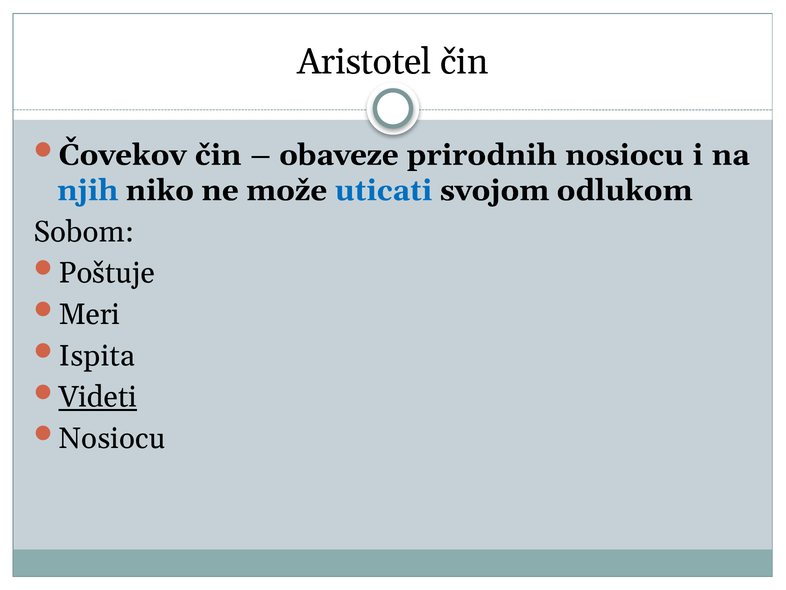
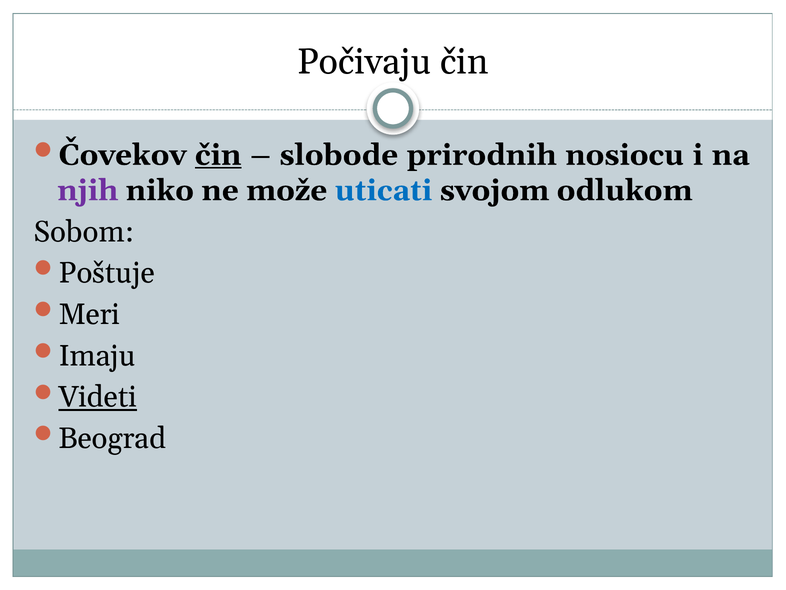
Aristotel: Aristotel -> Počivaju
čin at (218, 155) underline: none -> present
obaveze: obaveze -> slobode
njih colour: blue -> purple
Ispita: Ispita -> Imaju
Nosiocu at (112, 438): Nosiocu -> Beograd
